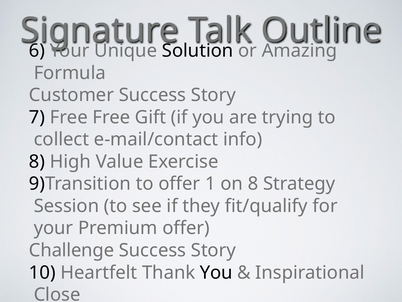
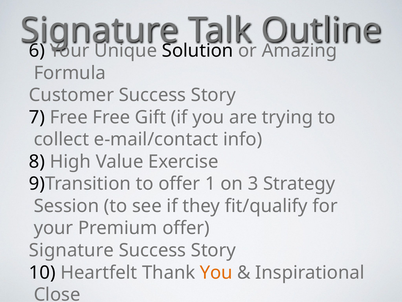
on 8: 8 -> 3
Challenge at (72, 250): Challenge -> Signature
You at (216, 272) colour: black -> orange
